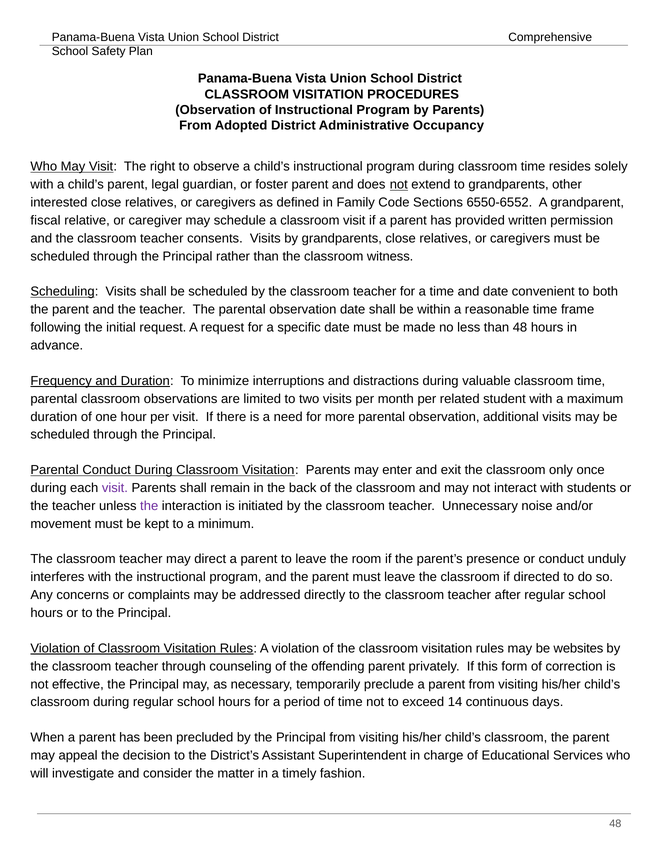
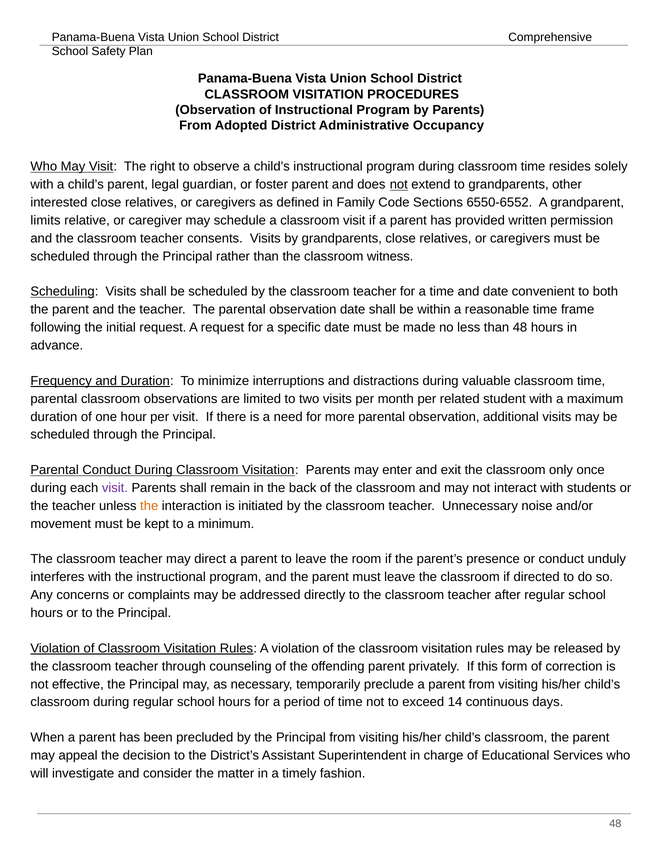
fiscal: fiscal -> limits
the at (149, 506) colour: purple -> orange
websites: websites -> released
